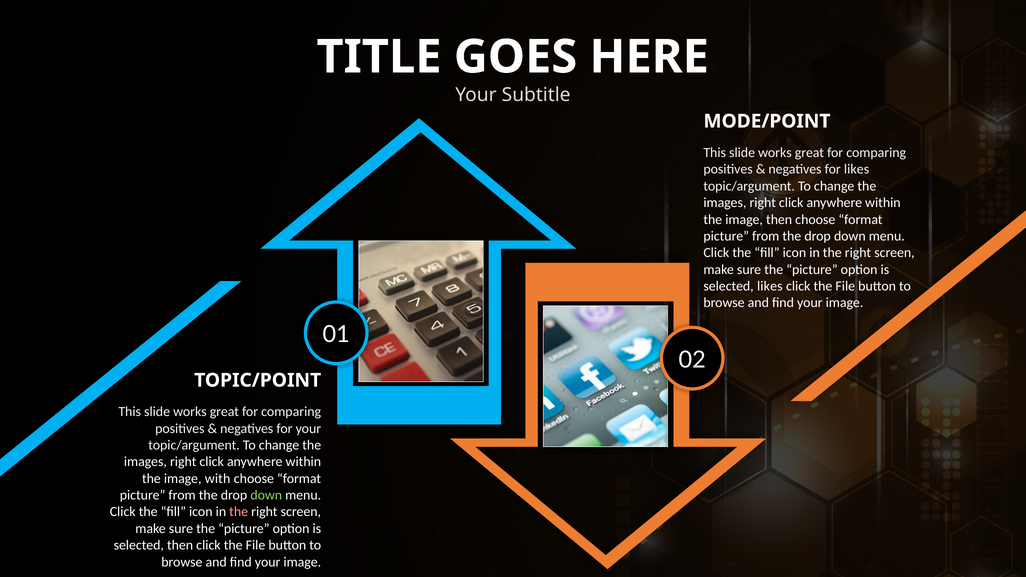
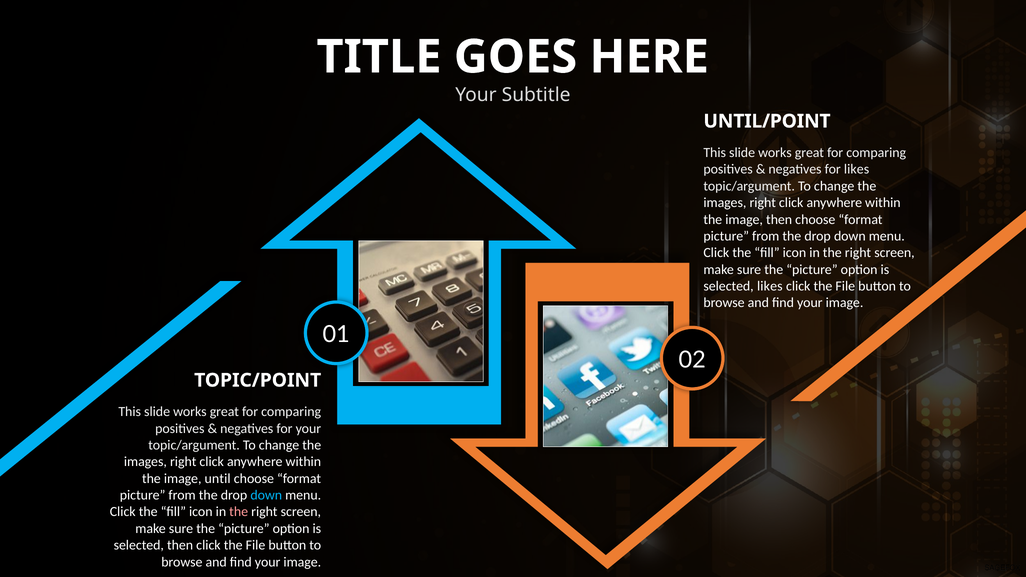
MODE/POINT: MODE/POINT -> UNTIL/POINT
with: with -> until
down at (266, 495) colour: light green -> light blue
